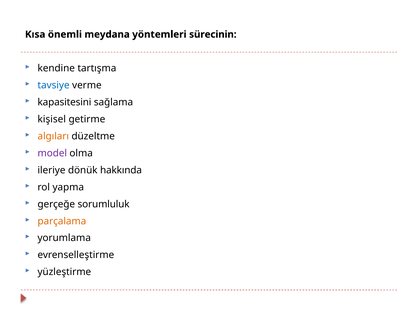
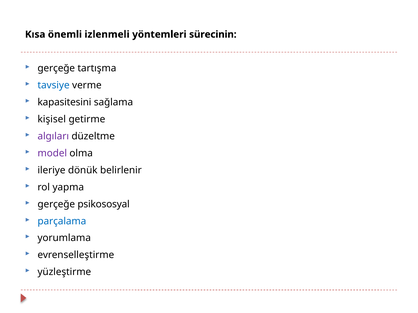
meydana: meydana -> izlenmeli
kendine at (56, 68): kendine -> gerçeğe
algıları colour: orange -> purple
hakkında: hakkında -> belirlenir
sorumluluk: sorumluluk -> psikososyal
parçalama colour: orange -> blue
